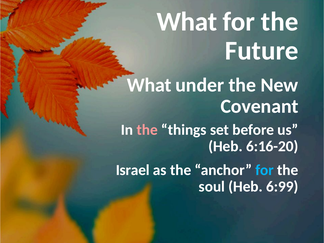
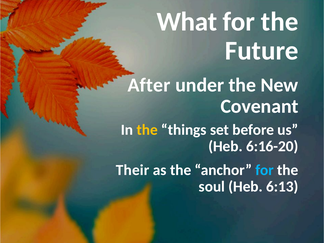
What at (149, 85): What -> After
the at (147, 130) colour: pink -> yellow
Israel: Israel -> Their
6:99: 6:99 -> 6:13
